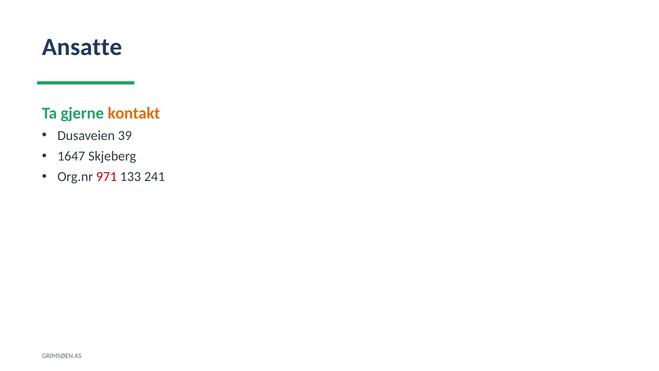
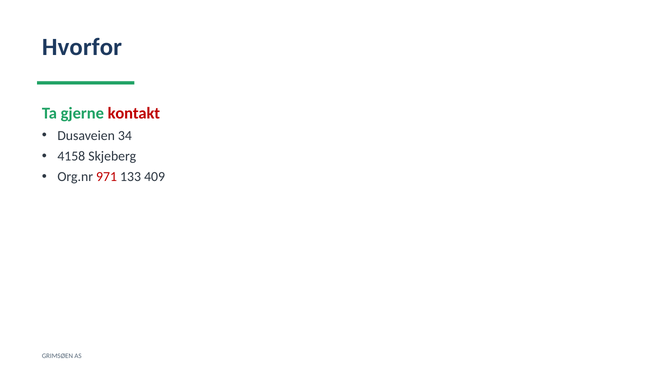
Ansatte: Ansatte -> Hvorfor
kontakt colour: orange -> red
39: 39 -> 34
1647: 1647 -> 4158
241: 241 -> 409
